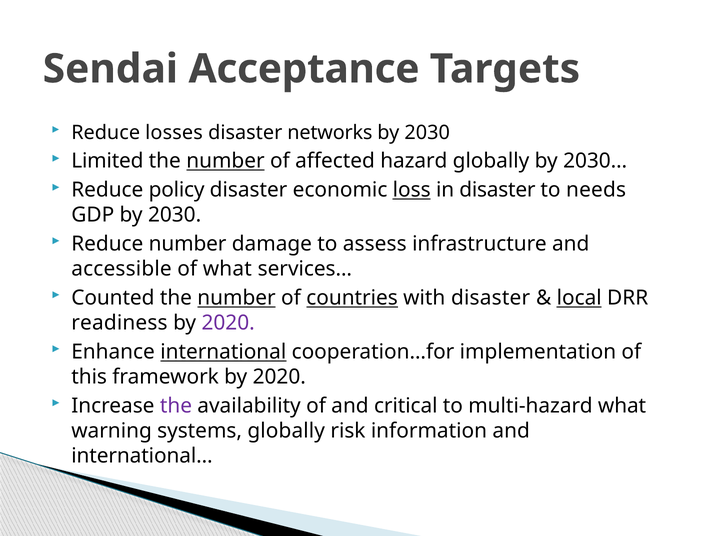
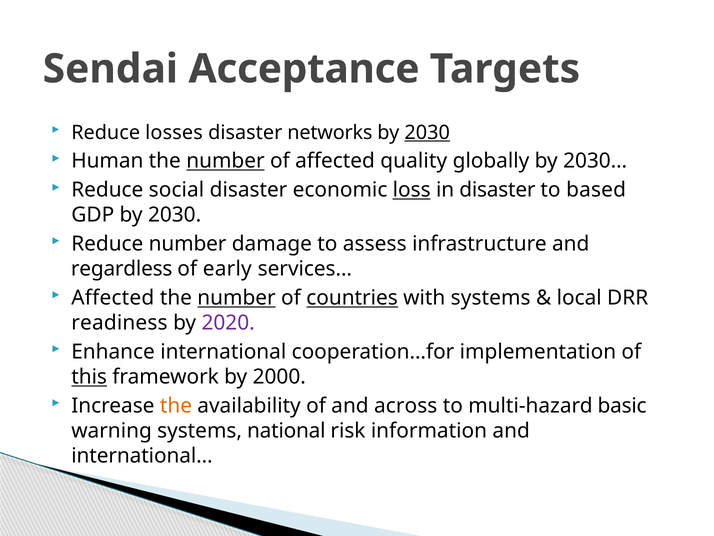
2030 at (427, 132) underline: none -> present
Limited: Limited -> Human
hazard: hazard -> quality
policy: policy -> social
needs: needs -> based
accessible: accessible -> regardless
of what: what -> early
Counted at (113, 298): Counted -> Affected
with disaster: disaster -> systems
local underline: present -> none
international underline: present -> none
this underline: none -> present
framework by 2020: 2020 -> 2000
the at (176, 406) colour: purple -> orange
critical: critical -> across
multi-hazard what: what -> basic
systems globally: globally -> national
